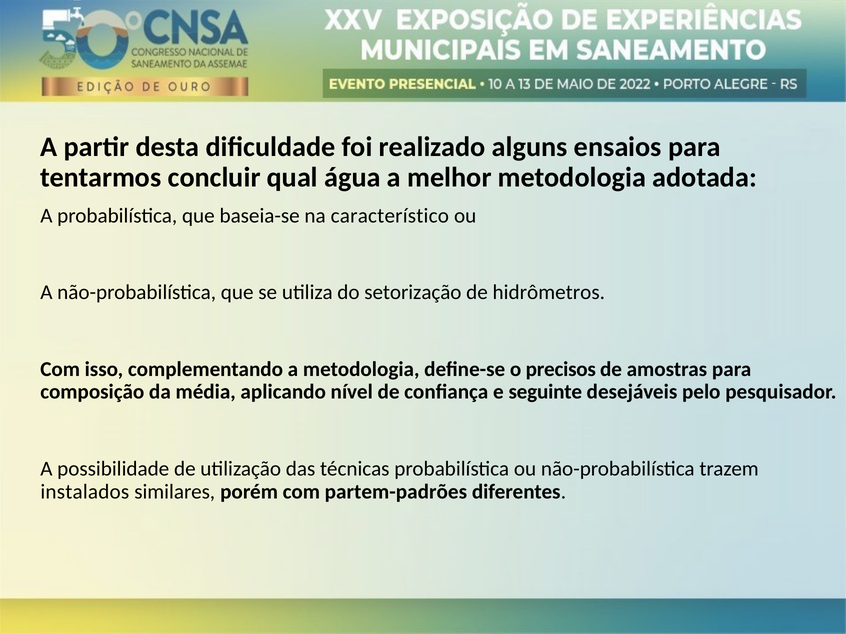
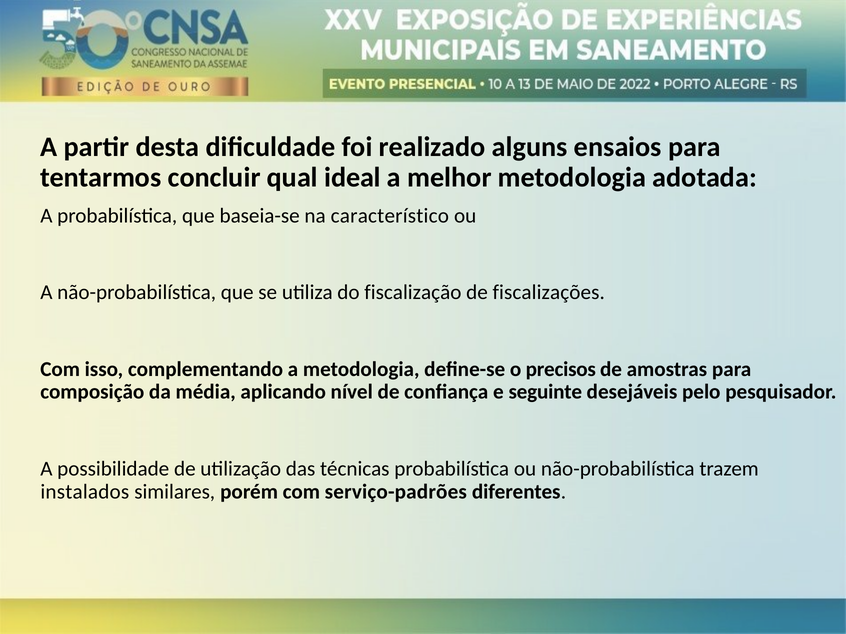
água: água -> ideal
setorização: setorização -> fiscalização
hidrômetros: hidrômetros -> fiscalizações
partem-padrões: partem-padrões -> serviço-padrões
